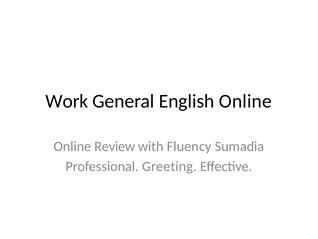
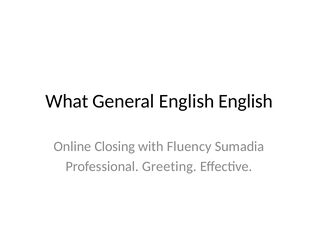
Work: Work -> What
English Online: Online -> English
Review: Review -> Closing
